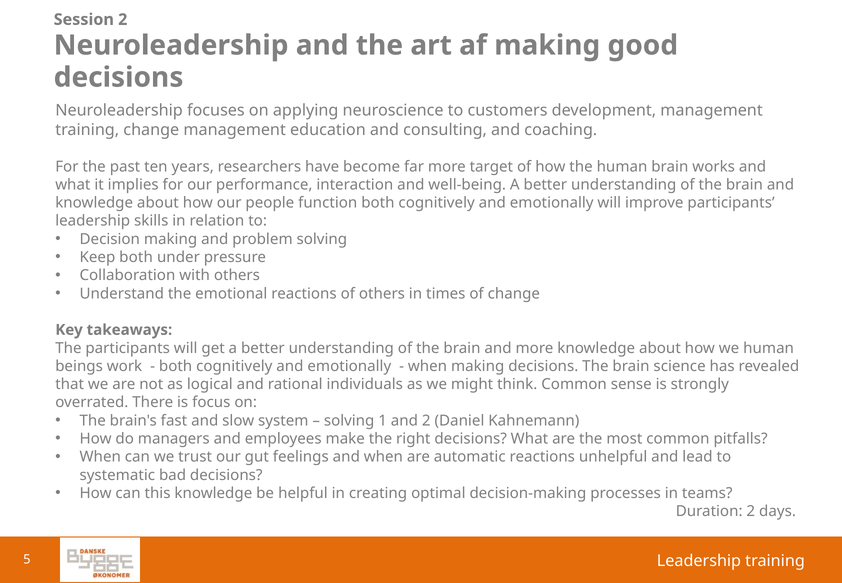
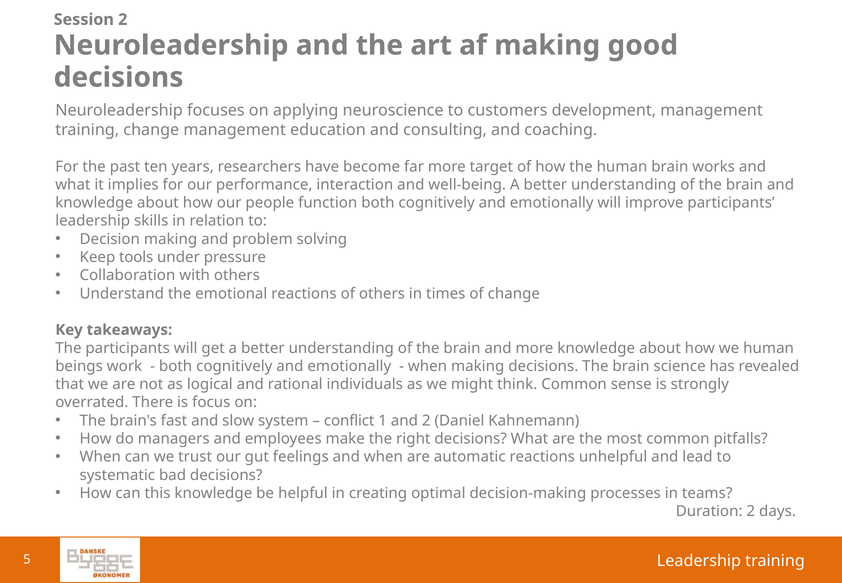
Keep both: both -> tools
solving at (349, 421): solving -> conflict
